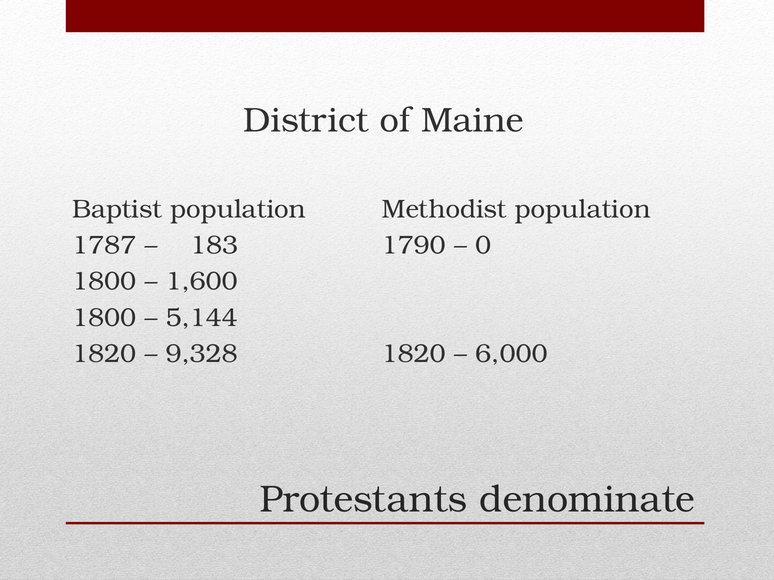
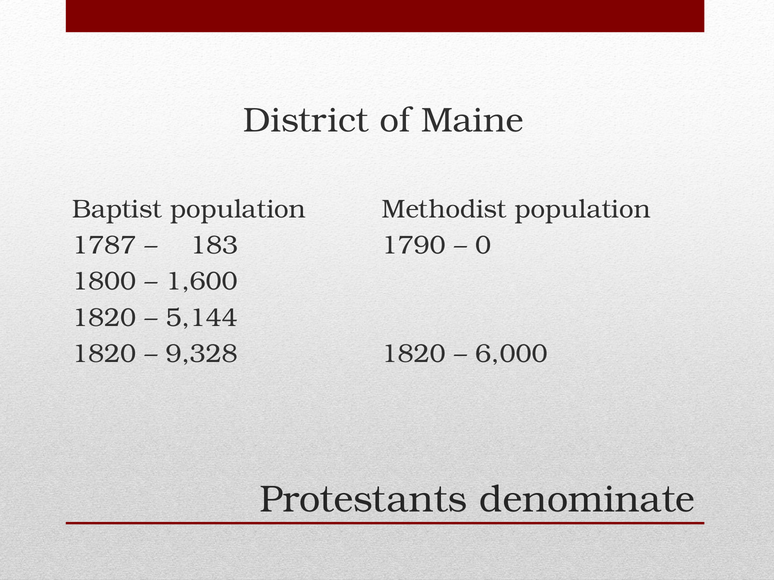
1800 at (104, 318): 1800 -> 1820
